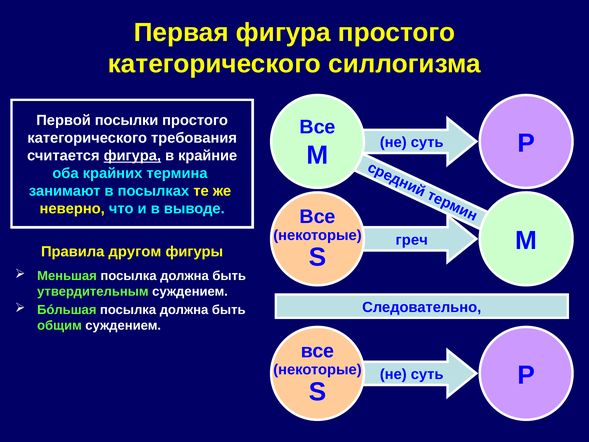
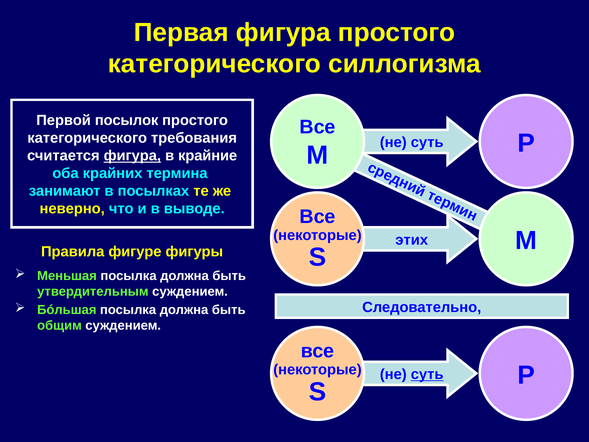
посылки: посылки -> посылок
греч: греч -> этих
другом: другом -> фигуре
суть at (427, 374) underline: none -> present
